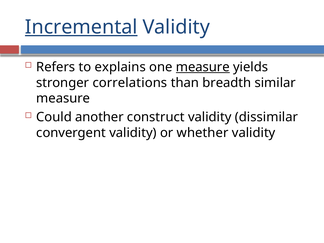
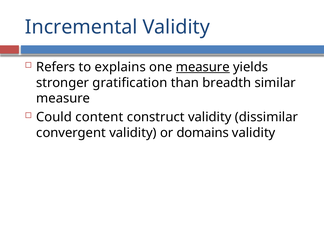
Incremental underline: present -> none
correlations: correlations -> gratification
another: another -> content
whether: whether -> domains
